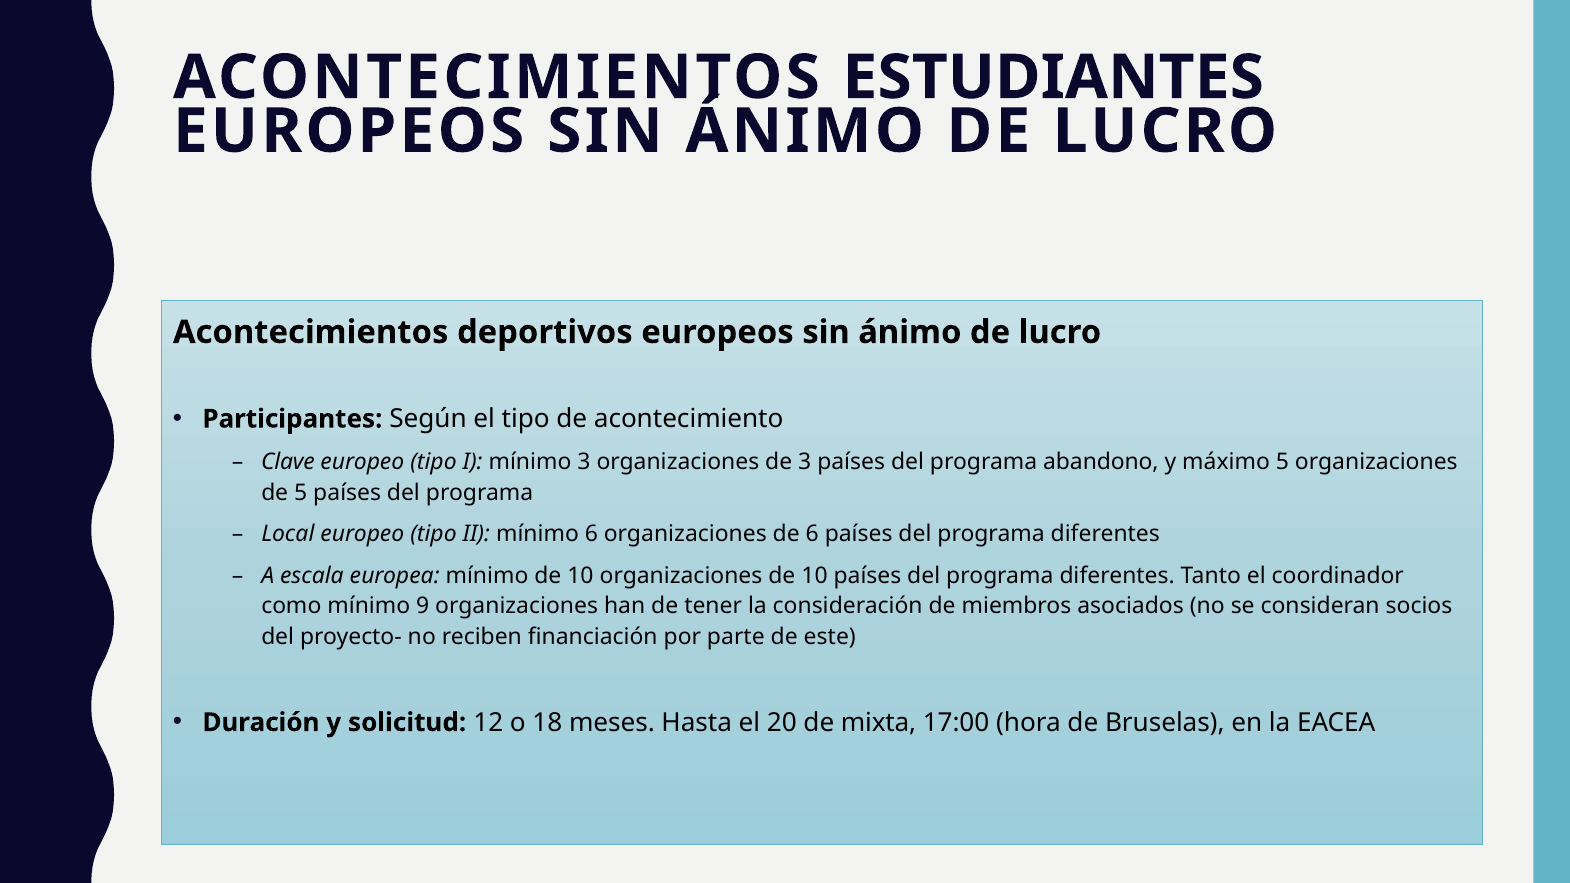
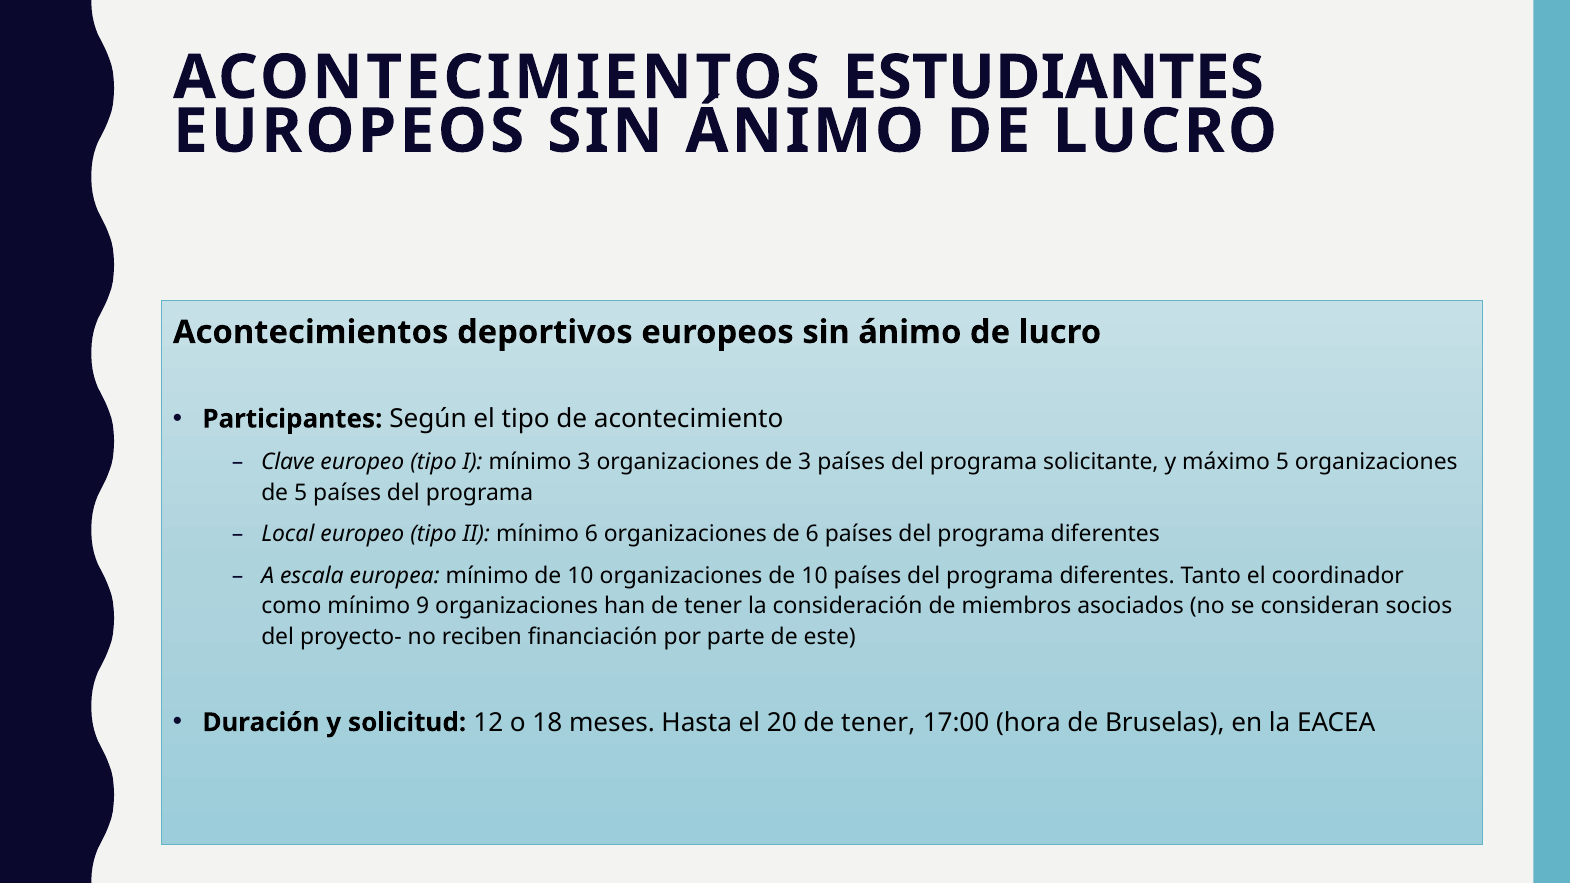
abandono: abandono -> solicitante
20 de mixta: mixta -> tener
